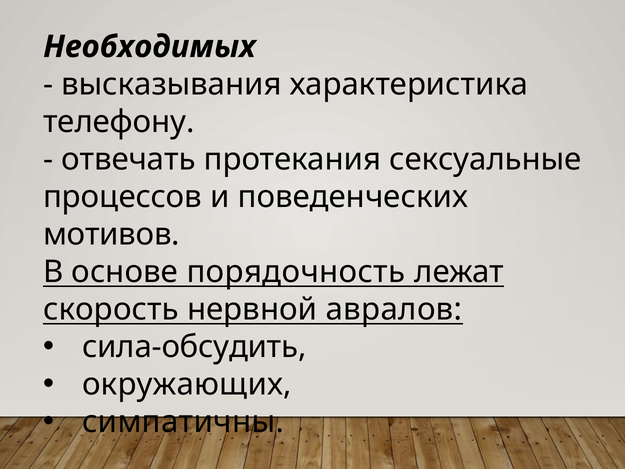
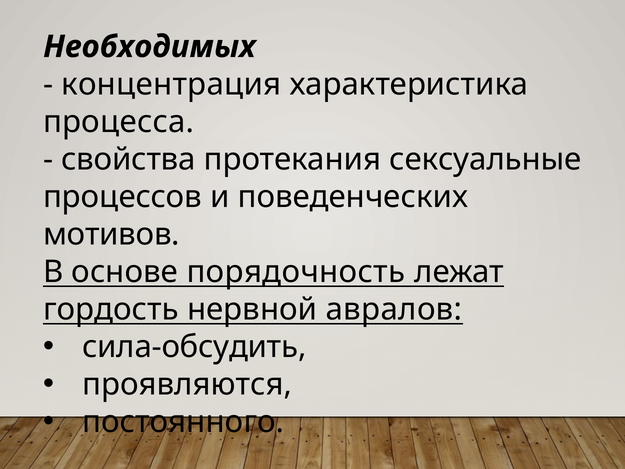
высказывания: высказывания -> концентрация
телефону: телефону -> процесса
отвечать: отвечать -> свойства
скорость: скорость -> гордость
окружающих: окружающих -> проявляются
симпатичны: симпатичны -> постоянного
